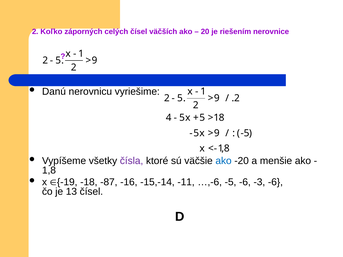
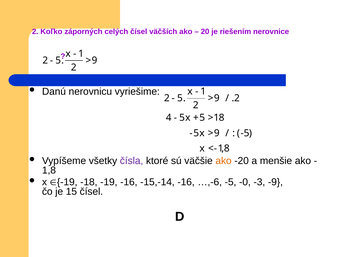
ako at (224, 161) colour: blue -> orange
-18 -87: -87 -> -19
-15,-14 -11: -11 -> -16
-5 -6: -6 -> -0
-3 -6: -6 -> -9
13: 13 -> 15
